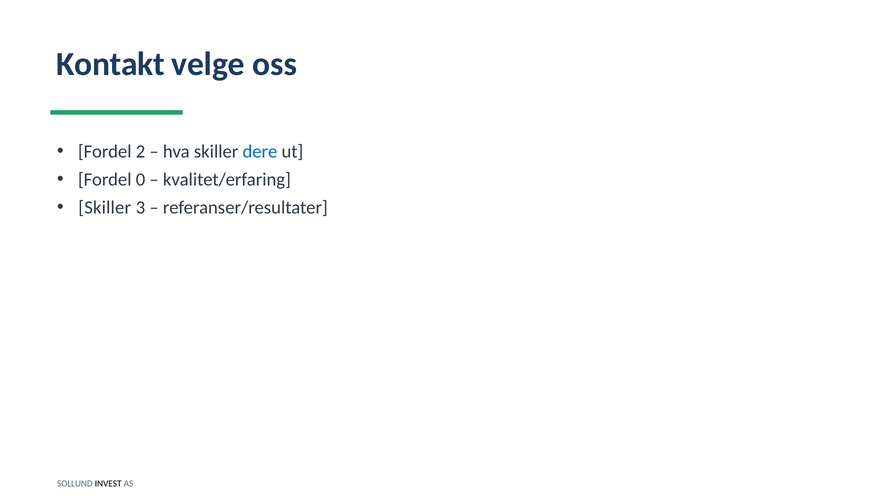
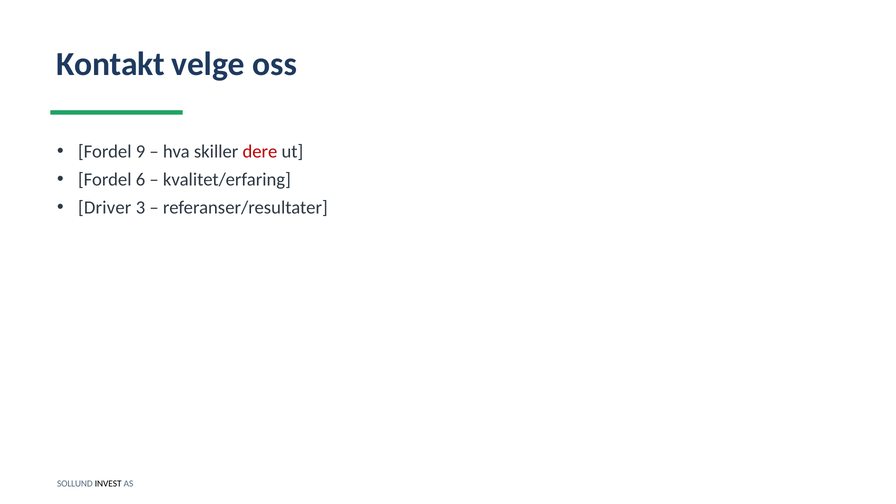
2: 2 -> 9
dere colour: blue -> red
0: 0 -> 6
Skiller at (105, 208): Skiller -> Driver
